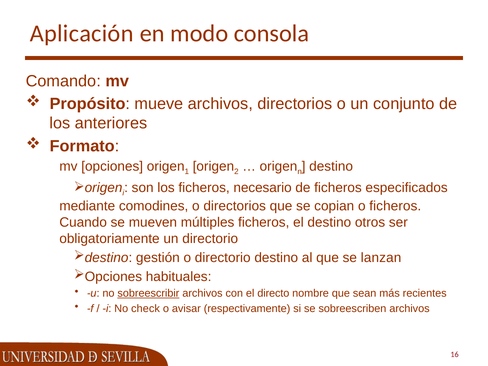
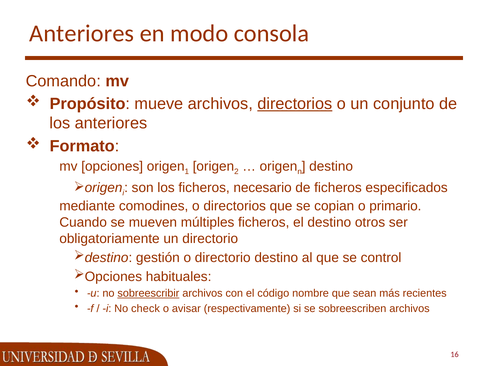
Aplicación at (82, 33): Aplicación -> Anteriores
directorios at (295, 104) underline: none -> present
o ficheros: ficheros -> primario
lanzan: lanzan -> control
directo: directo -> código
